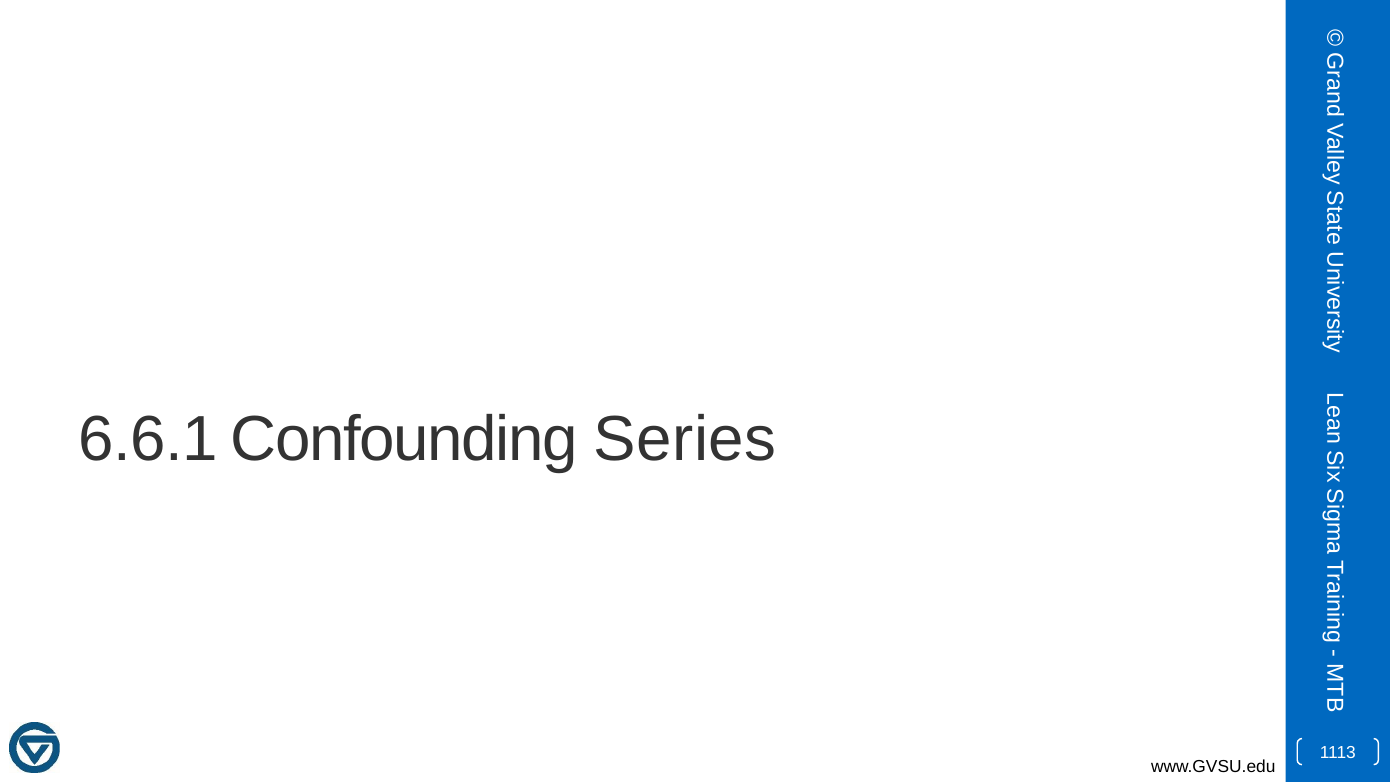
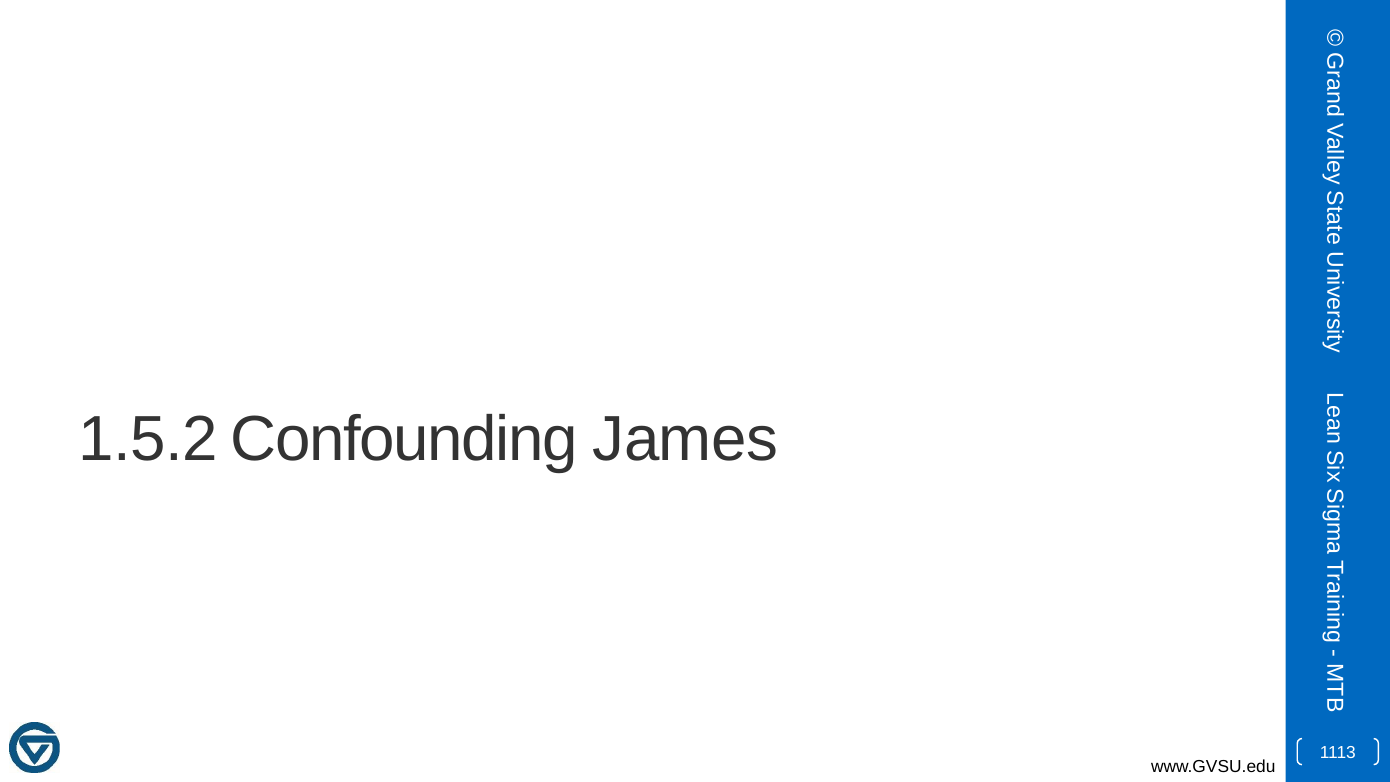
6.6.1: 6.6.1 -> 1.5.2
Series: Series -> James
